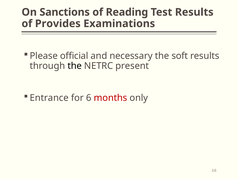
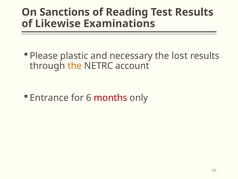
Provides: Provides -> Likewise
official: official -> plastic
soft: soft -> lost
the at (75, 66) colour: black -> orange
present: present -> account
